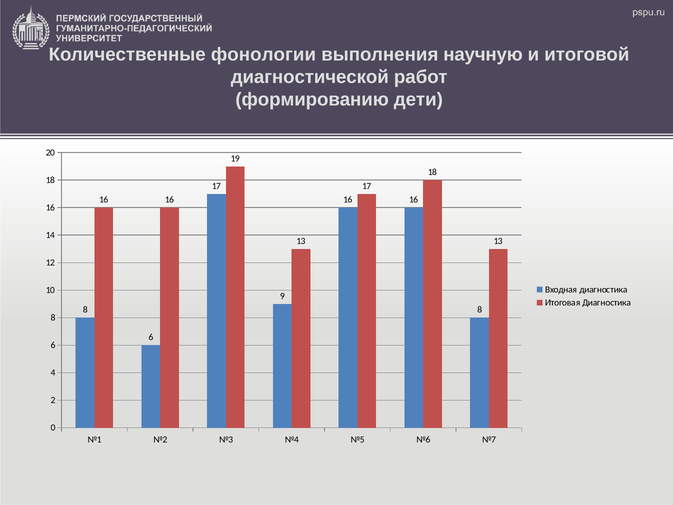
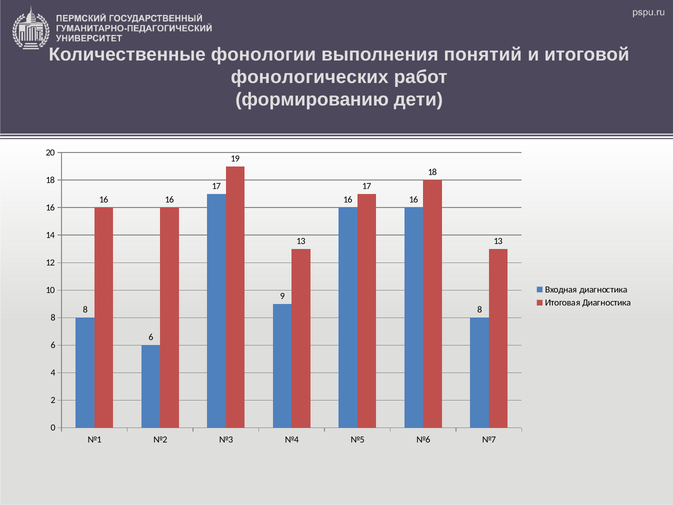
научную: научную -> понятий
диагностической: диагностической -> фонологических
